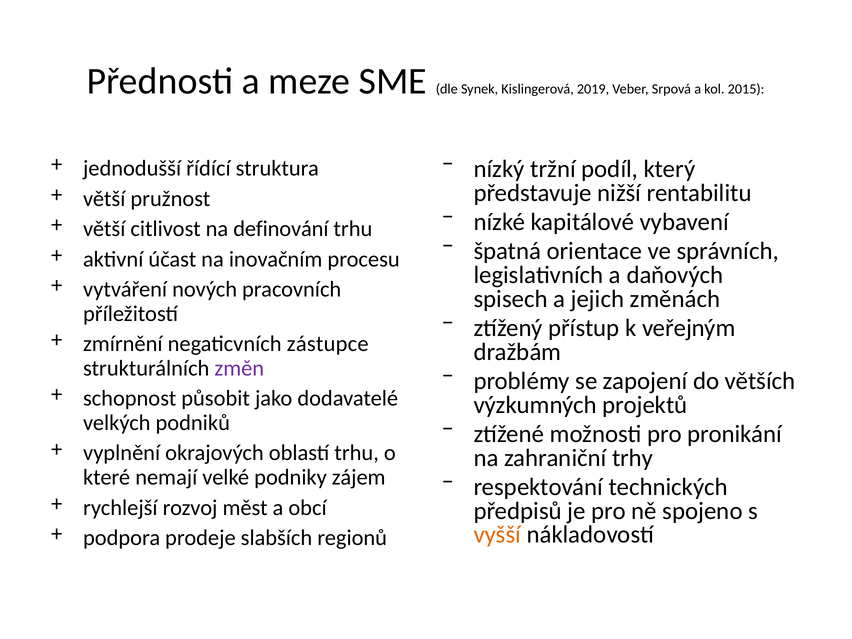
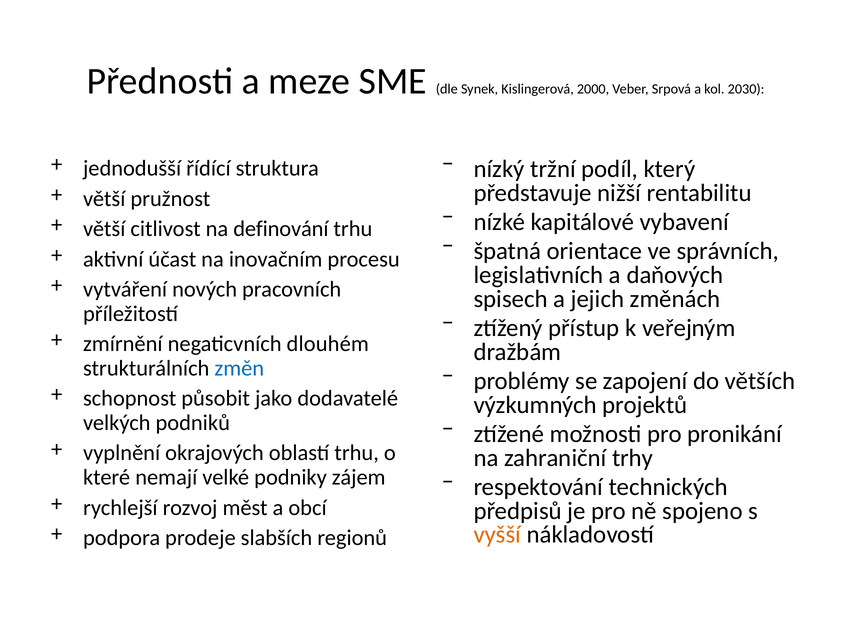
2019: 2019 -> 2000
2015: 2015 -> 2030
zástupce: zástupce -> dlouhém
změn colour: purple -> blue
